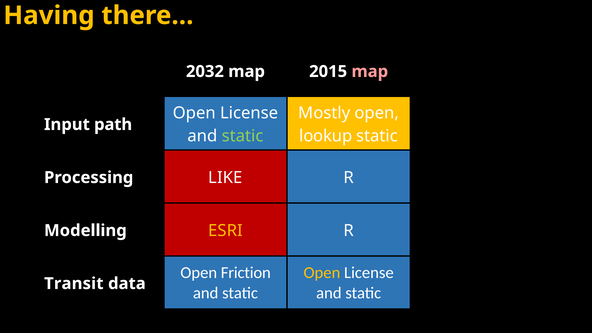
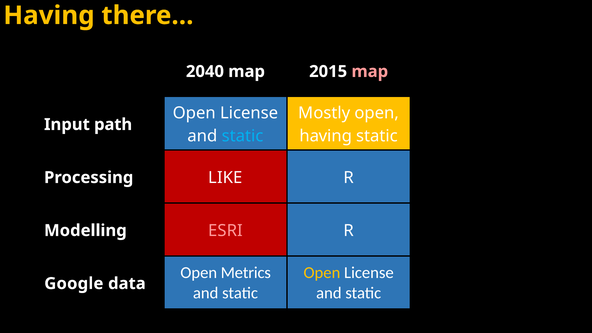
2032: 2032 -> 2040
static at (243, 136) colour: light green -> light blue
lookup at (326, 136): lookup -> having
ESRI colour: yellow -> pink
Friction: Friction -> Metrics
Transit: Transit -> Google
